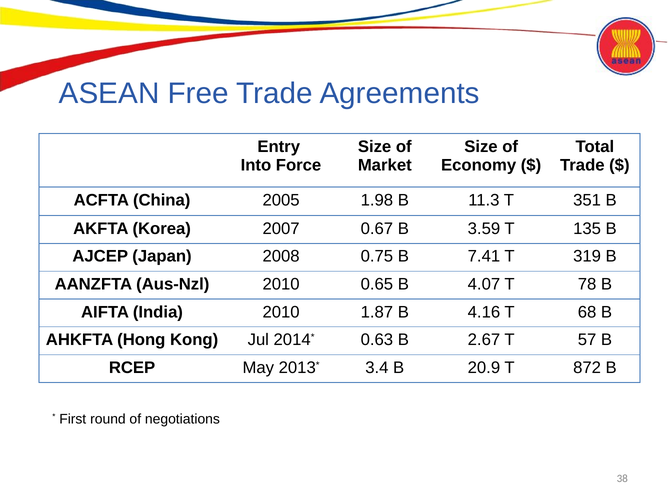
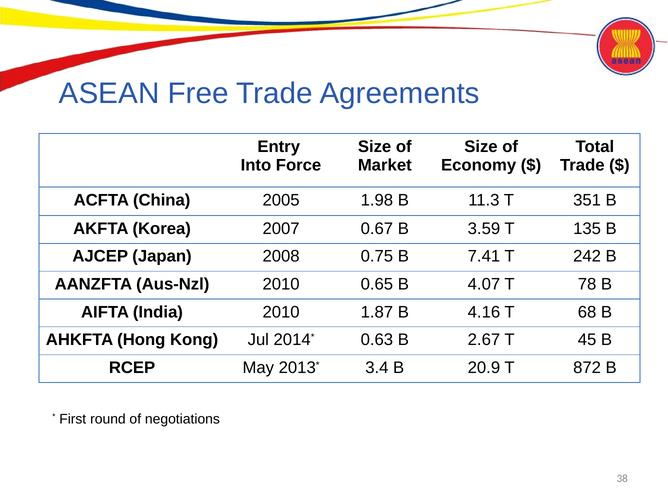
319: 319 -> 242
57: 57 -> 45
